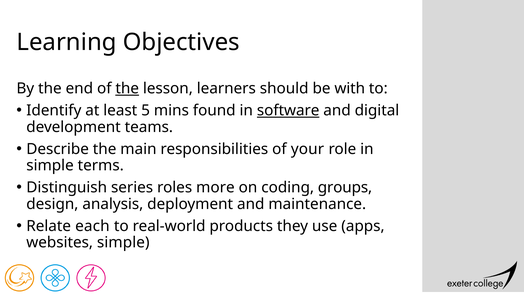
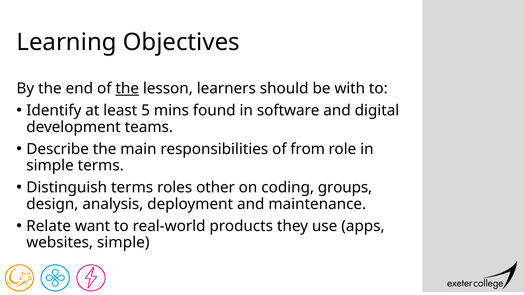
software underline: present -> none
your: your -> from
Distinguish series: series -> terms
more: more -> other
each: each -> want
